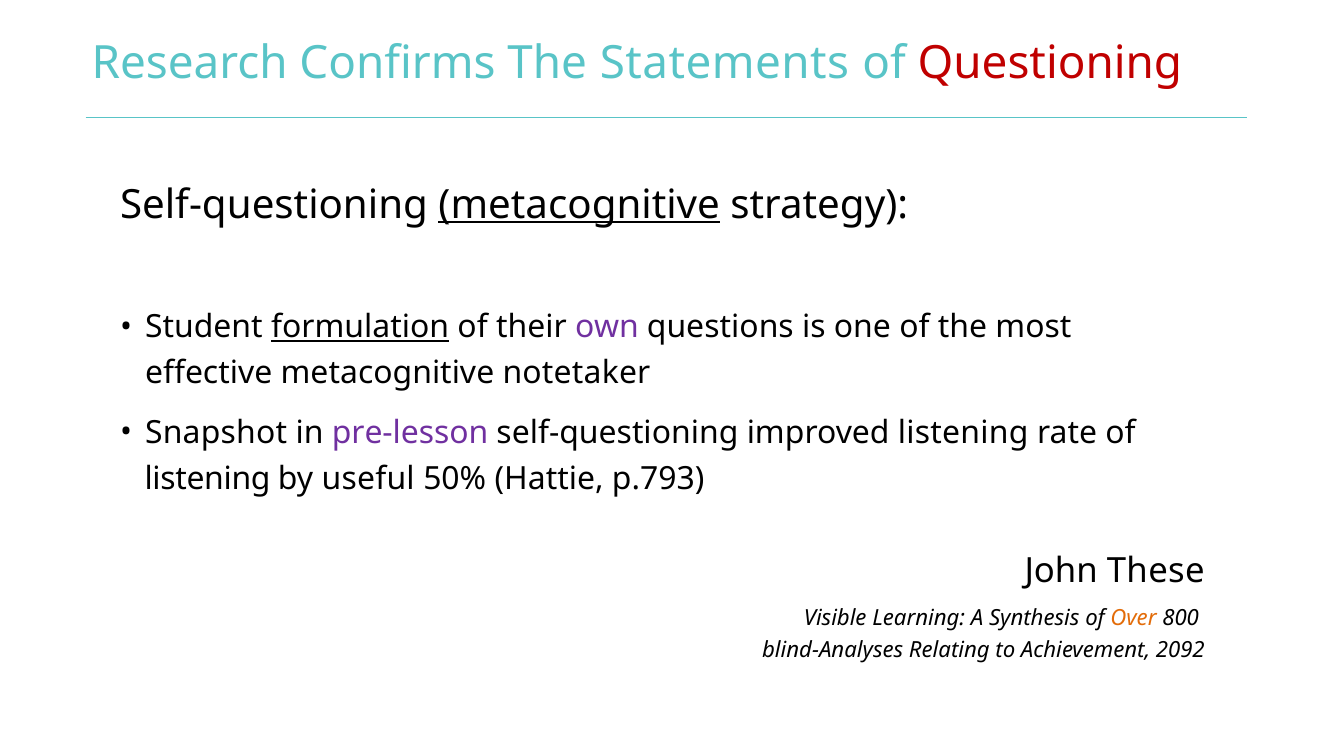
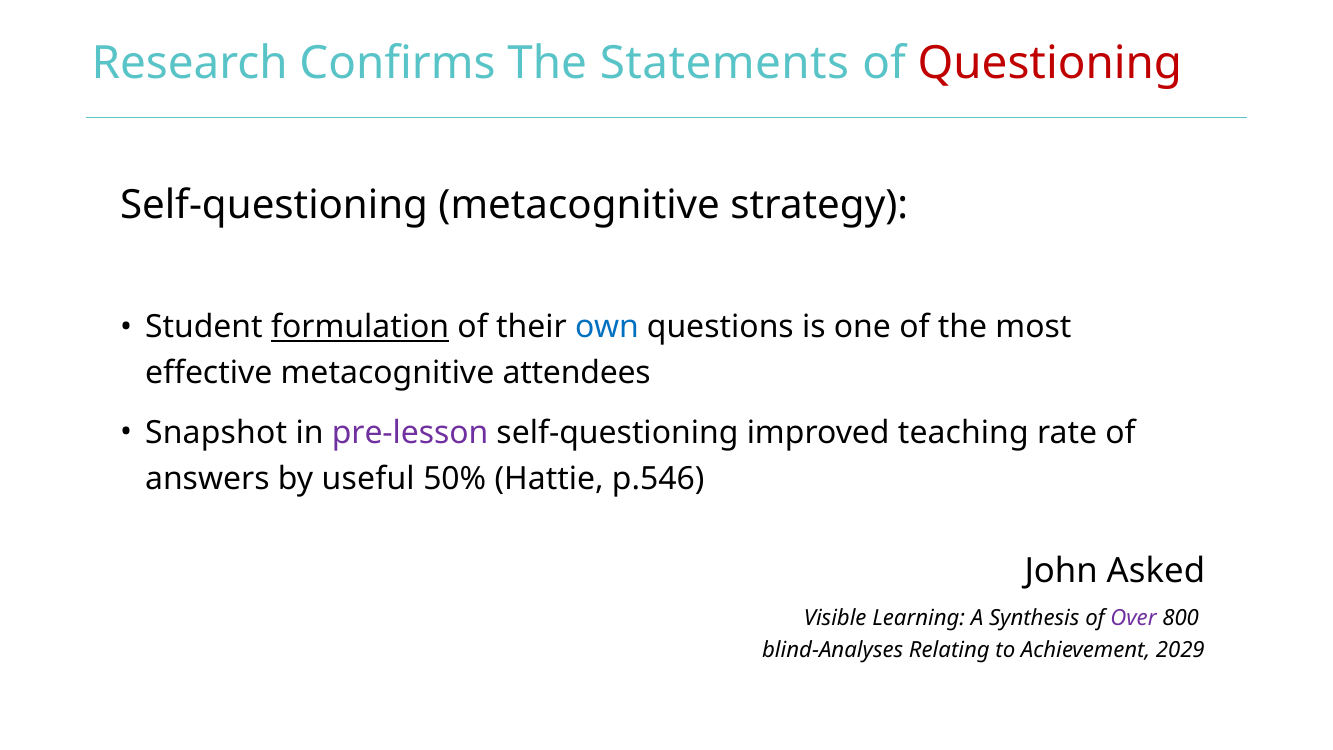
metacognitive at (579, 205) underline: present -> none
own colour: purple -> blue
notetaker: notetaker -> attendees
improved listening: listening -> teaching
listening at (208, 479): listening -> answers
p.793: p.793 -> p.546
These: These -> Asked
Over colour: orange -> purple
2092: 2092 -> 2029
